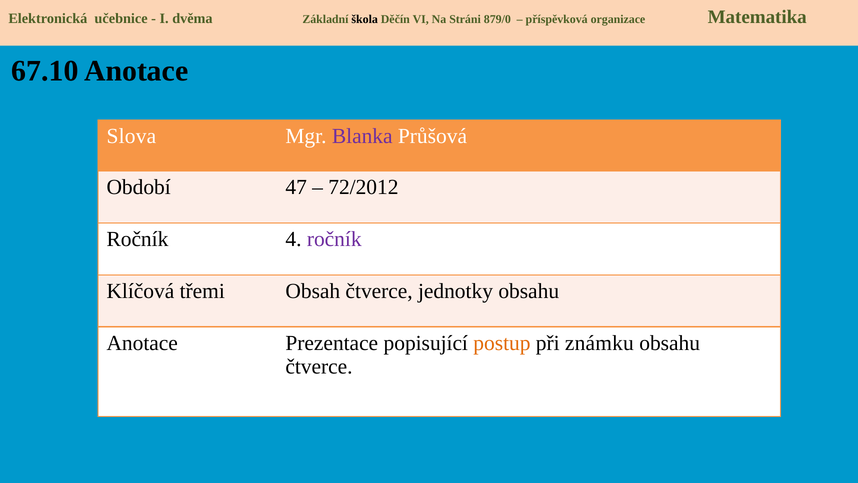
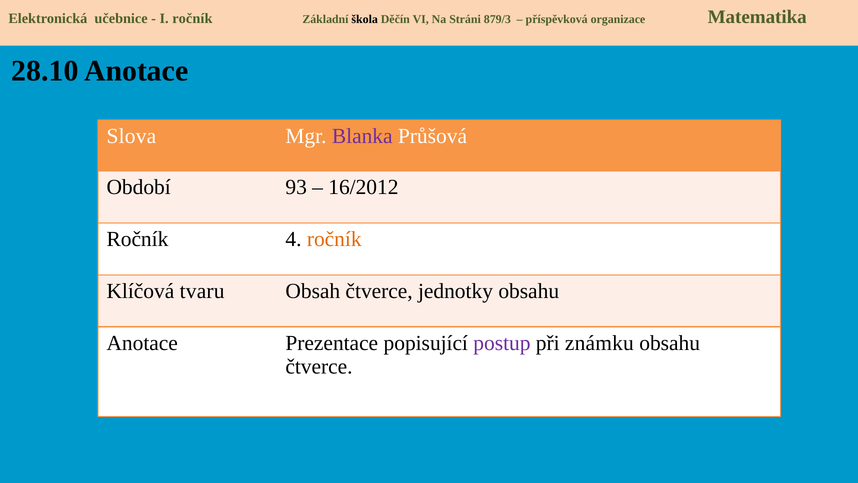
I dvěma: dvěma -> ročník
879/0: 879/0 -> 879/3
67.10: 67.10 -> 28.10
47: 47 -> 93
72/2012: 72/2012 -> 16/2012
ročník at (334, 239) colour: purple -> orange
třemi: třemi -> tvaru
postup colour: orange -> purple
